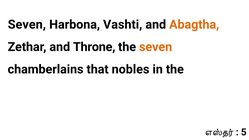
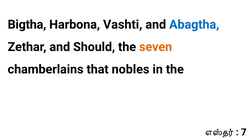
Seven at (27, 25): Seven -> Bigtha
Abagtha colour: orange -> blue
Throne: Throne -> Should
5: 5 -> 7
